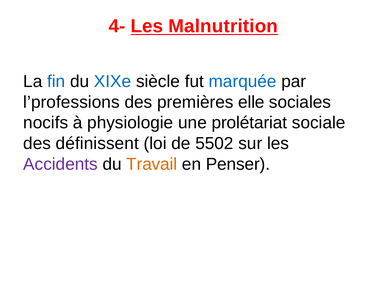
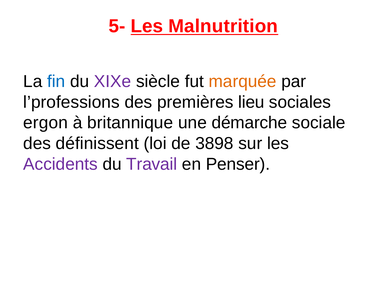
4-: 4- -> 5-
XIXe colour: blue -> purple
marquée colour: blue -> orange
elle: elle -> lieu
nocifs: nocifs -> ergon
physiologie: physiologie -> britannique
prolétariat: prolétariat -> démarche
5502: 5502 -> 3898
Travail colour: orange -> purple
